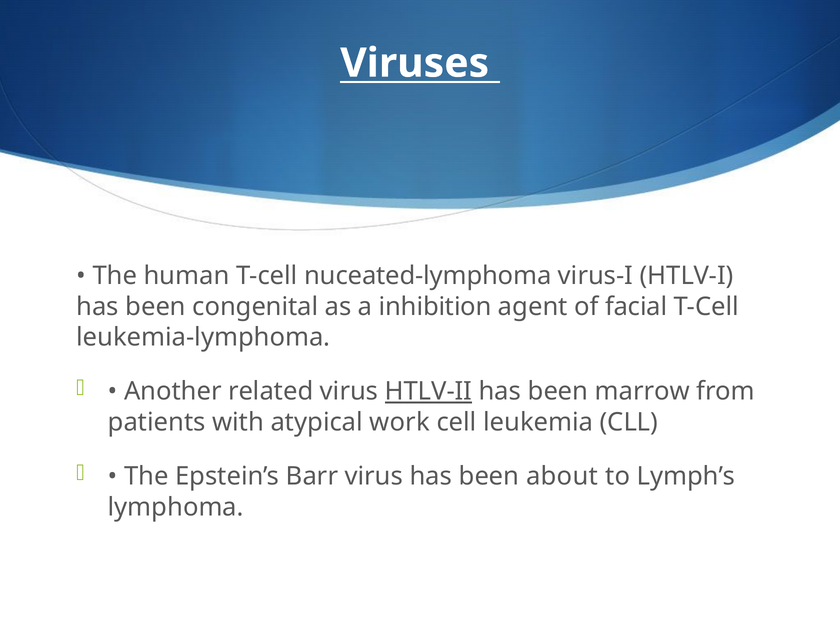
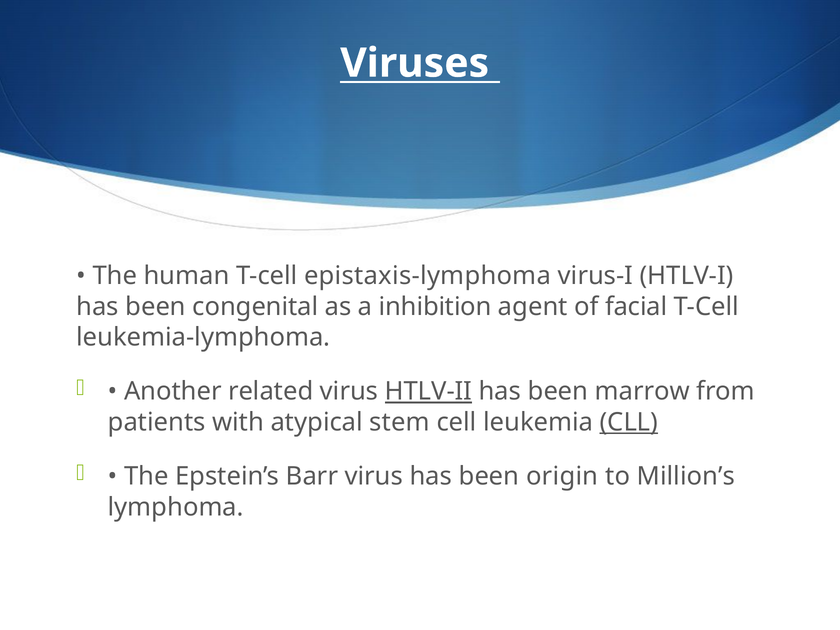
nuceated-lymphoma: nuceated-lymphoma -> epistaxis-lymphoma
work: work -> stem
CLL underline: none -> present
about: about -> origin
Lymph’s: Lymph’s -> Million’s
